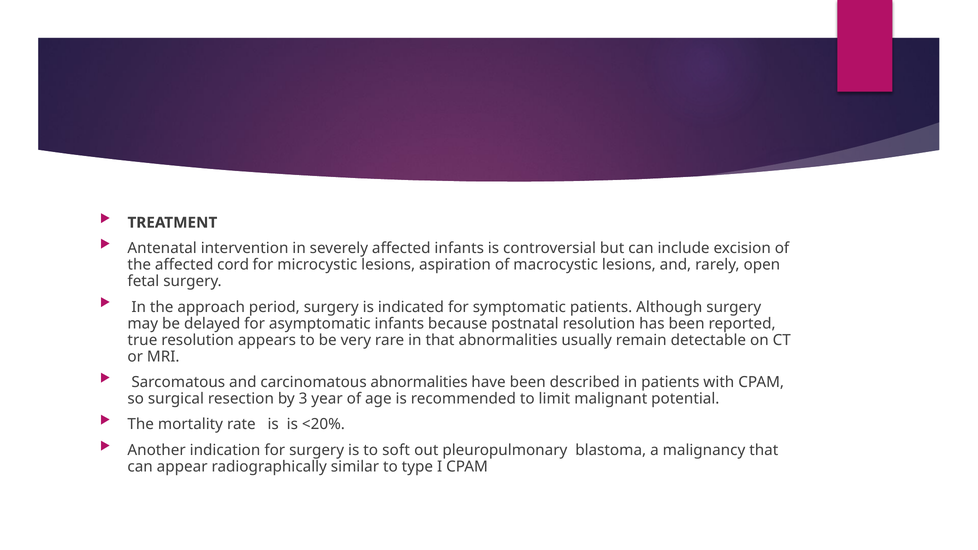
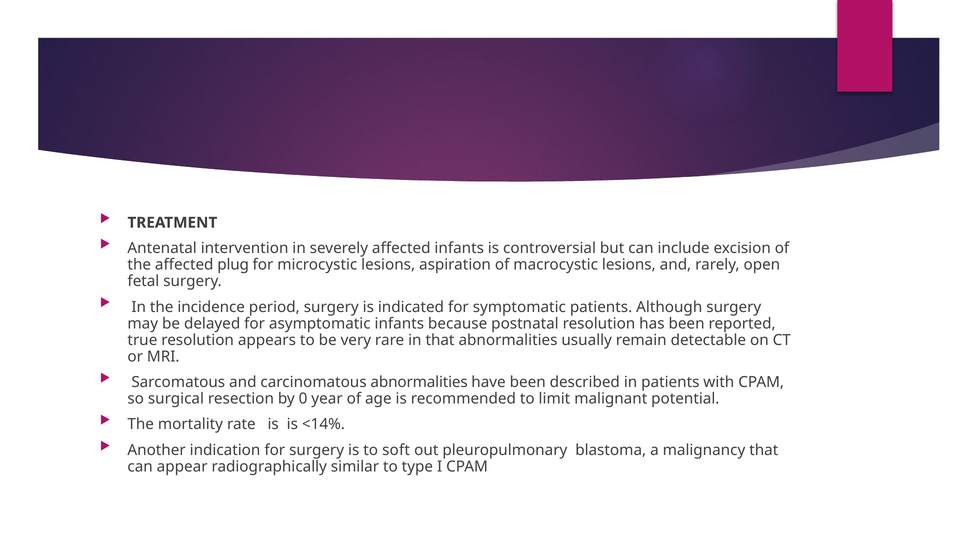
cord: cord -> plug
approach: approach -> incidence
3: 3 -> 0
<20%: <20% -> <14%
